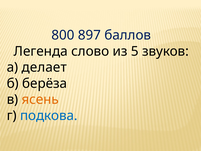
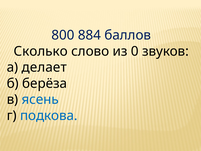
897: 897 -> 884
Легенда: Легенда -> Сколько
5: 5 -> 0
ясень colour: orange -> blue
